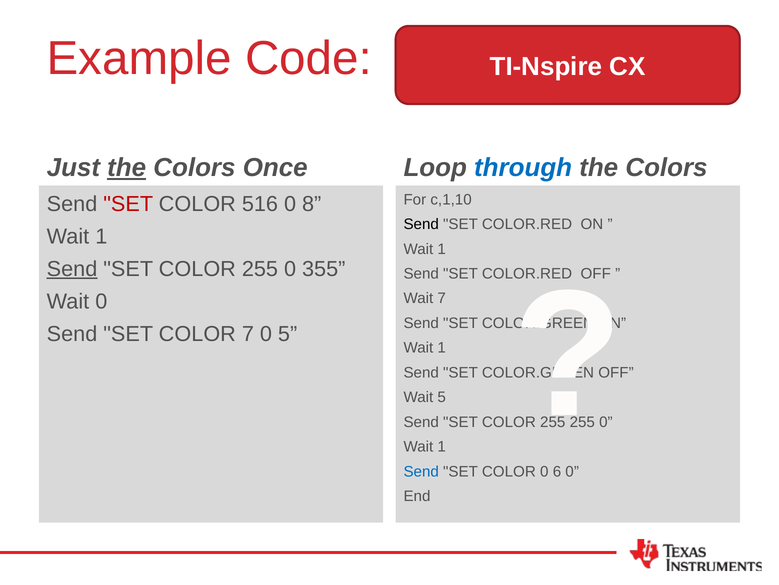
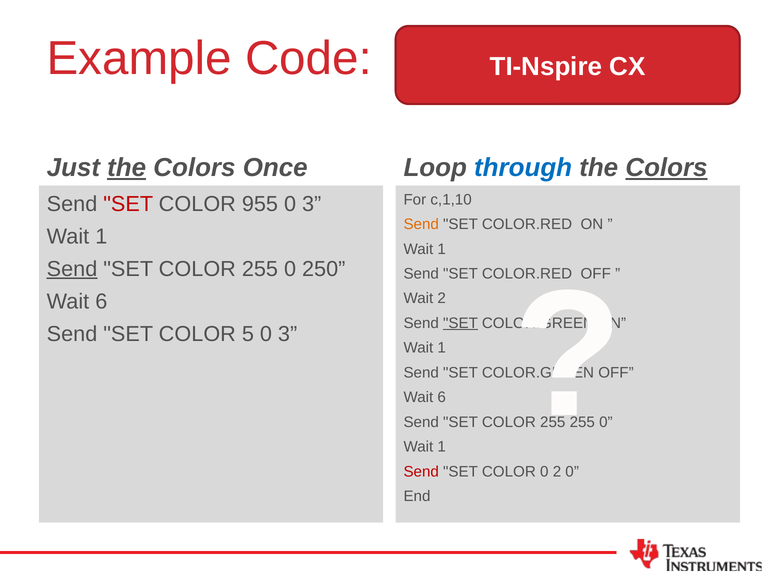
Colors at (666, 168) underline: none -> present
516: 516 -> 955
8 at (312, 204): 8 -> 3
Send at (421, 224) colour: black -> orange
355: 355 -> 250
0 at (101, 301): 0 -> 6
Wait 7: 7 -> 2
SET at (460, 323) underline: none -> present
COLOR 7: 7 -> 5
5 at (288, 334): 5 -> 3
5 at (442, 397): 5 -> 6
Send at (421, 471) colour: blue -> red
0 6: 6 -> 2
